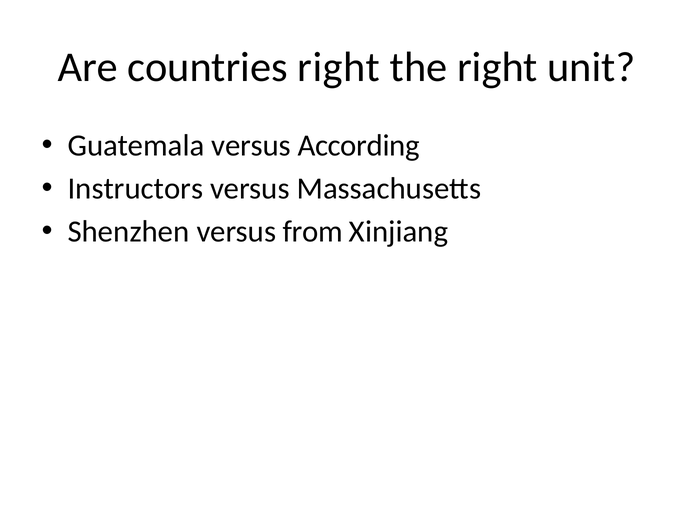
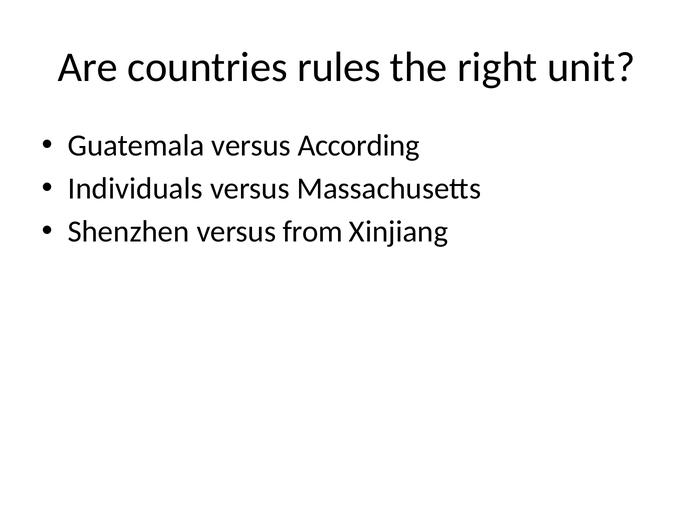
countries right: right -> rules
Instructors: Instructors -> Individuals
